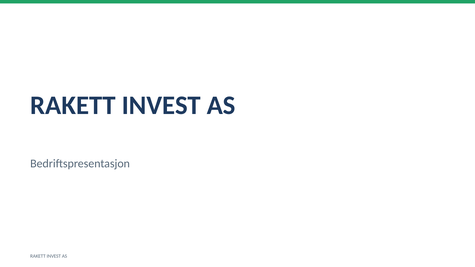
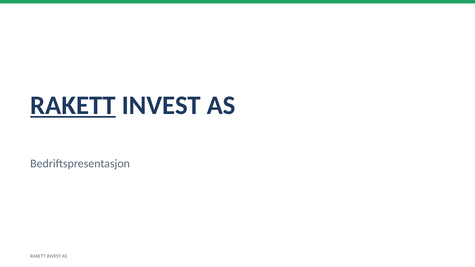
RAKETT at (73, 105) underline: none -> present
